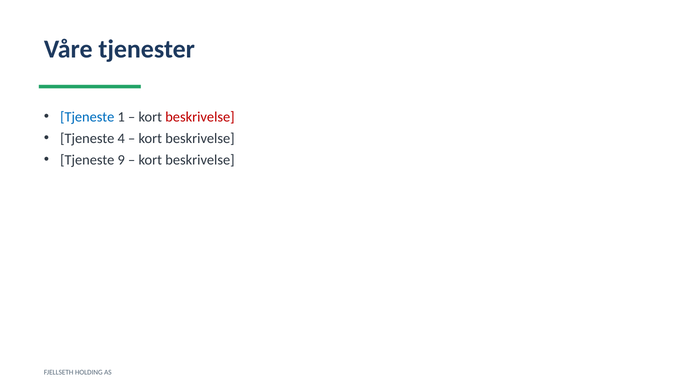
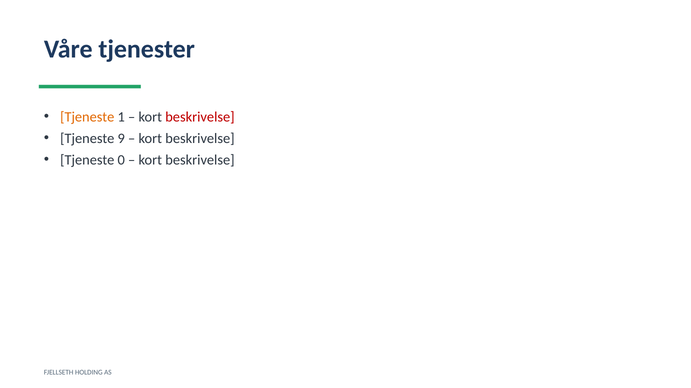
Tjeneste at (87, 117) colour: blue -> orange
4: 4 -> 9
9: 9 -> 0
